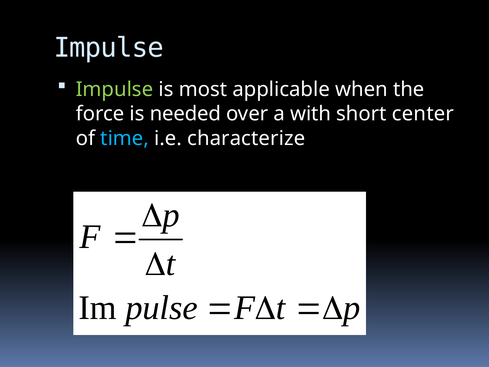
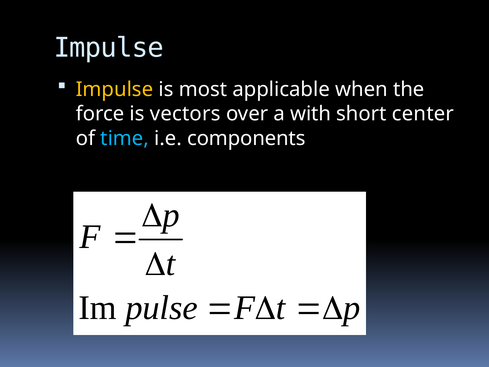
Impulse at (114, 89) colour: light green -> yellow
needed: needed -> vectors
characterize: characterize -> components
